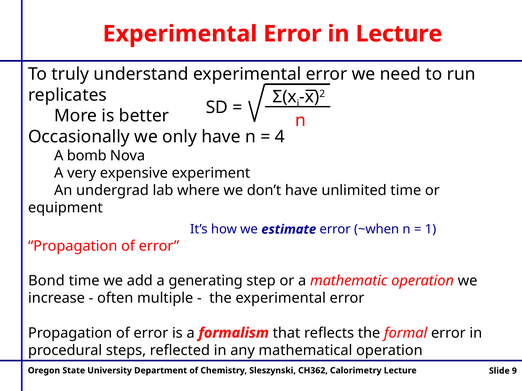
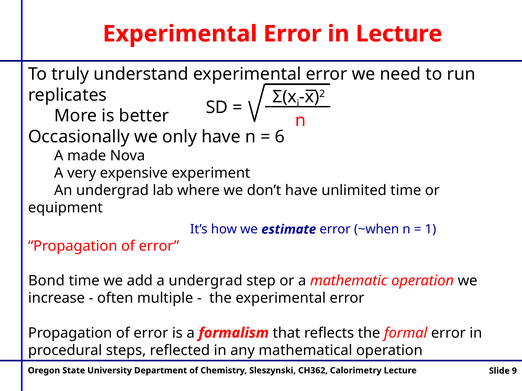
4: 4 -> 6
bomb: bomb -> made
a generating: generating -> undergrad
